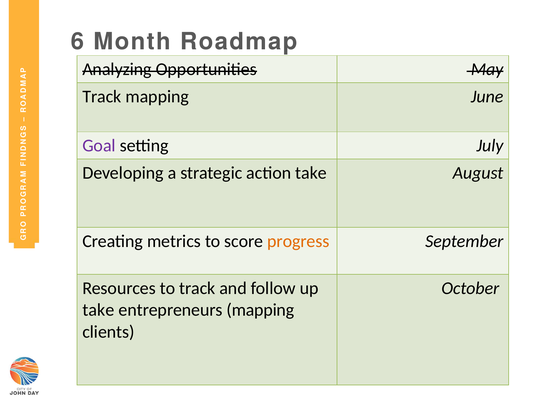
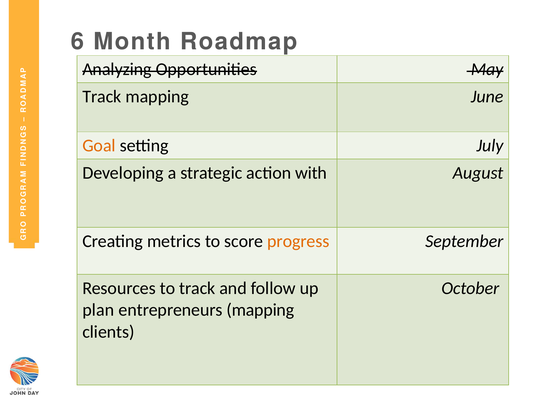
Goal colour: purple -> orange
action take: take -> with
take at (98, 310): take -> plan
